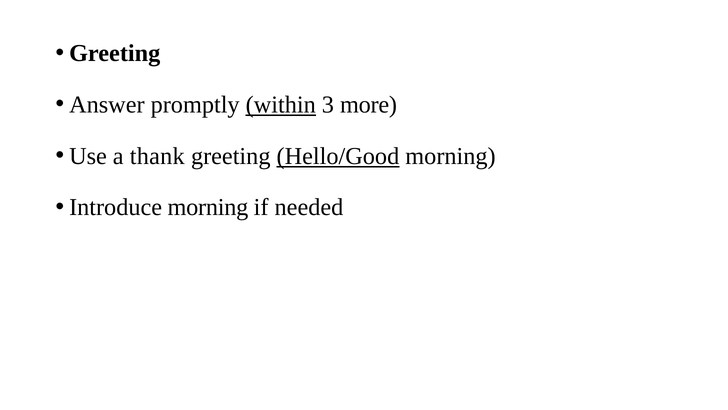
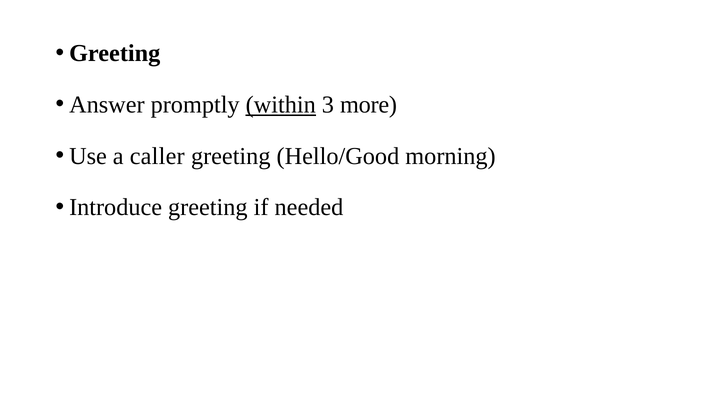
thank: thank -> caller
Hello/Good underline: present -> none
Introduce morning: morning -> greeting
